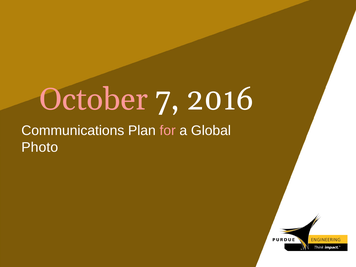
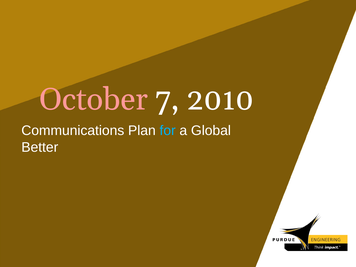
2016: 2016 -> 2010
for colour: pink -> light blue
Photo: Photo -> Better
